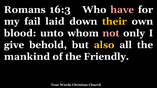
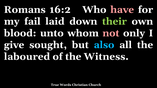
16:3: 16:3 -> 16:2
their colour: yellow -> light green
behold: behold -> sought
also colour: yellow -> light blue
mankind: mankind -> laboured
Friendly: Friendly -> Witness
